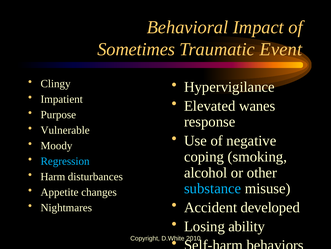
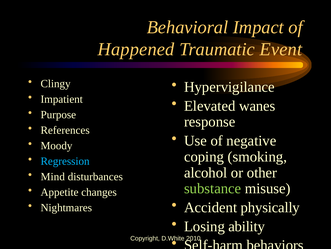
Sometimes: Sometimes -> Happened
Vulnerable: Vulnerable -> References
Harm: Harm -> Mind
substance colour: light blue -> light green
developed: developed -> physically
